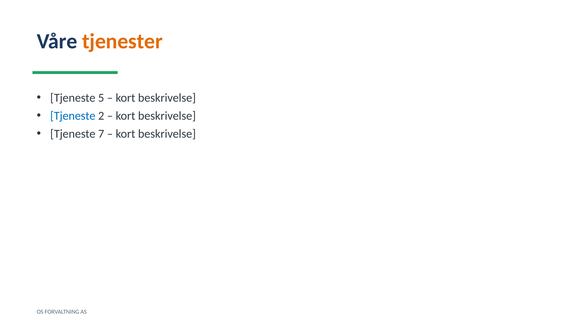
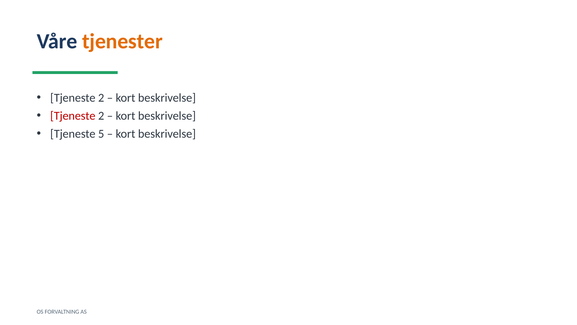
5 at (101, 98): 5 -> 2
Tjeneste at (73, 116) colour: blue -> red
7: 7 -> 5
